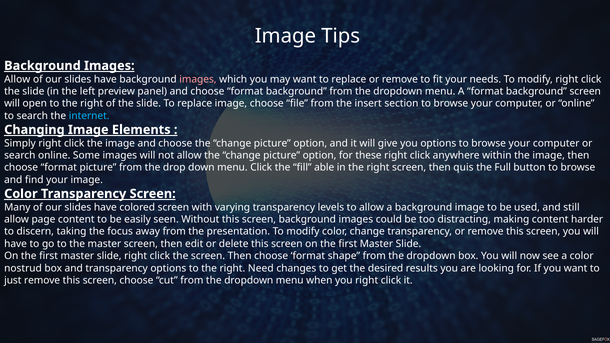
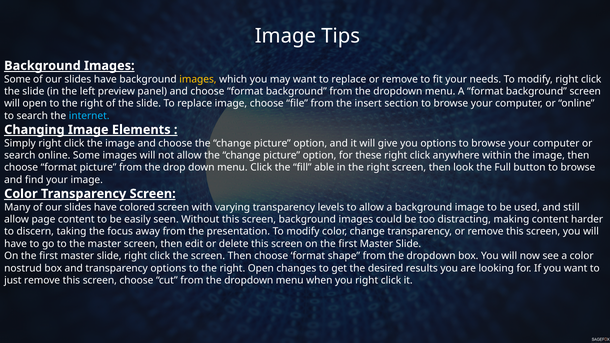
Allow at (17, 79): Allow -> Some
images at (198, 79) colour: pink -> yellow
quis: quis -> look
right Need: Need -> Open
